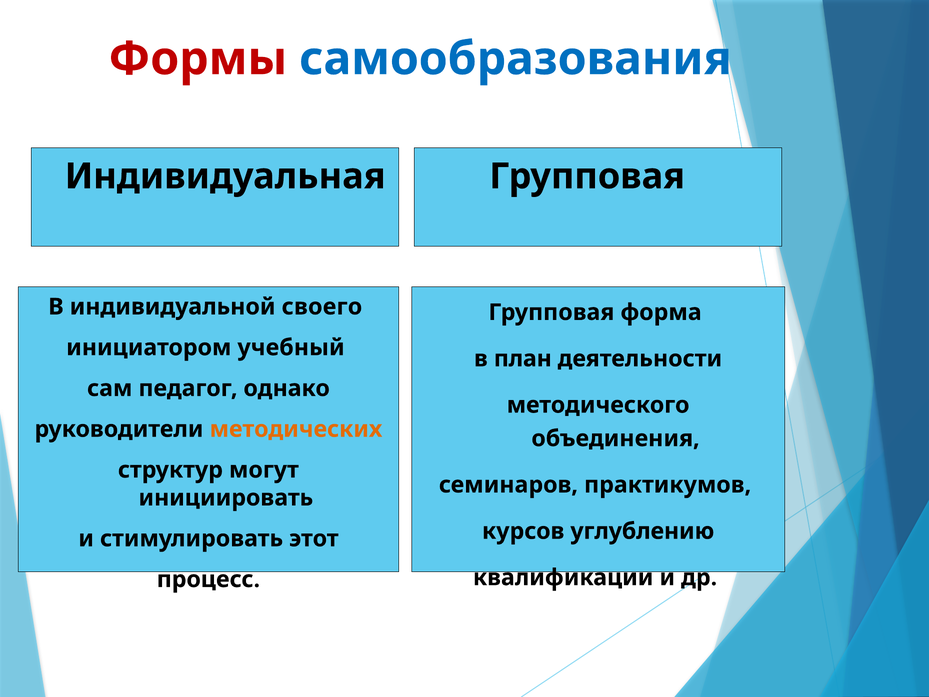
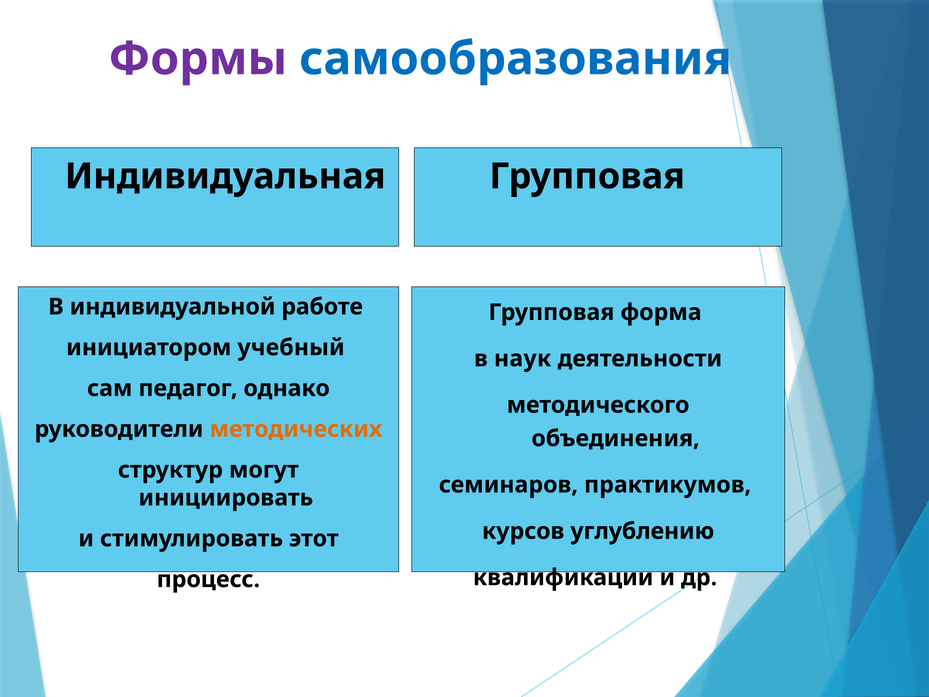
Формы colour: red -> purple
своего: своего -> работе
план: план -> наук
